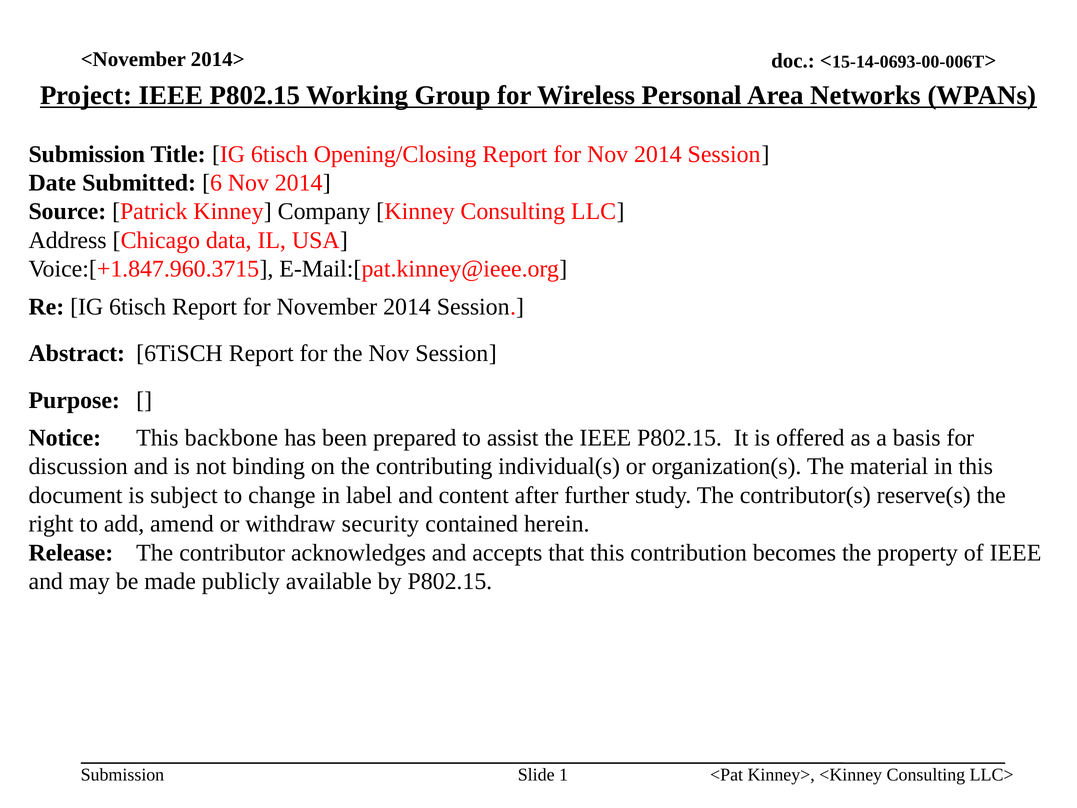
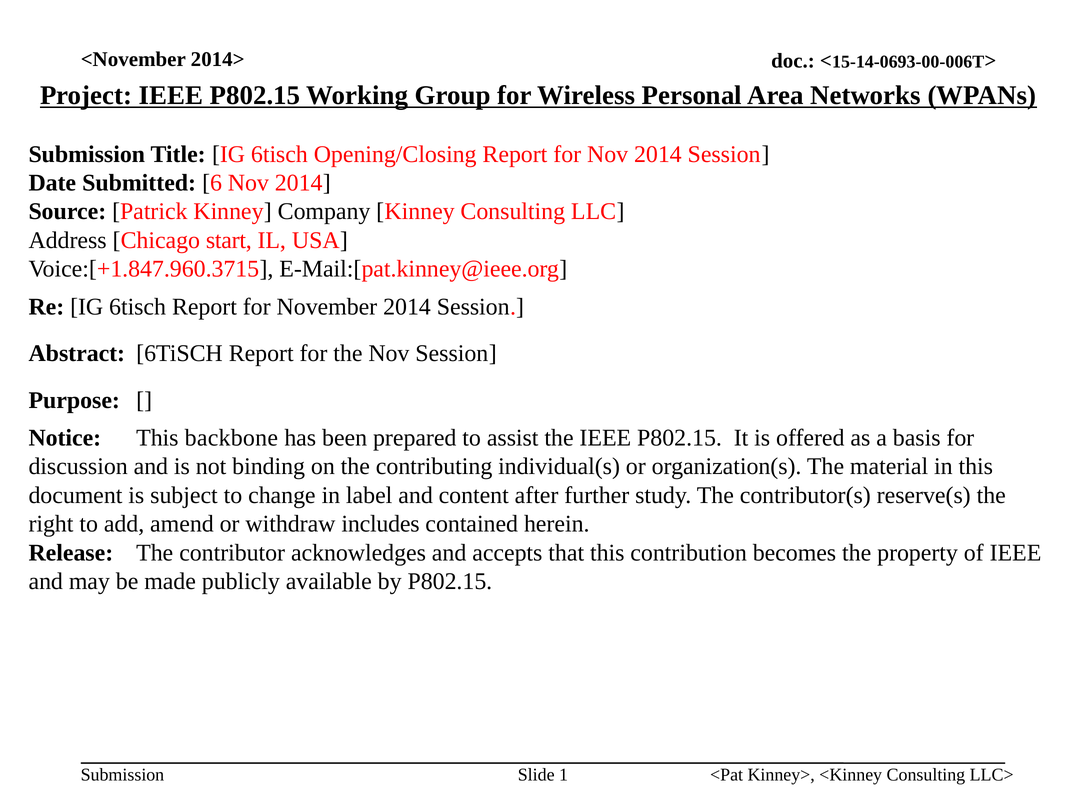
data: data -> start
security: security -> includes
